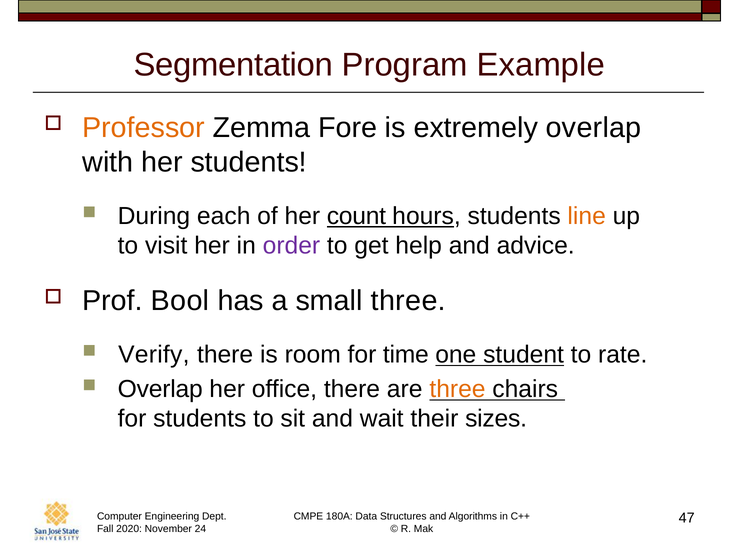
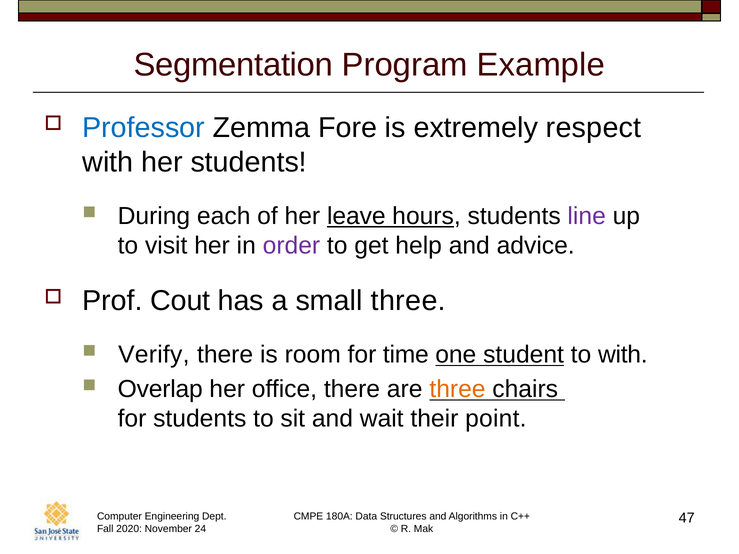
Professor colour: orange -> blue
extremely overlap: overlap -> respect
count: count -> leave
line colour: orange -> purple
Bool: Bool -> Cout
to rate: rate -> with
sizes: sizes -> point
